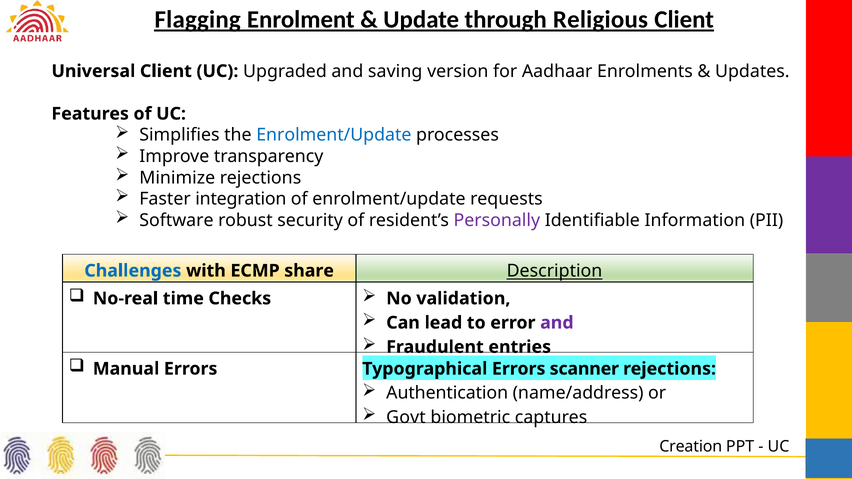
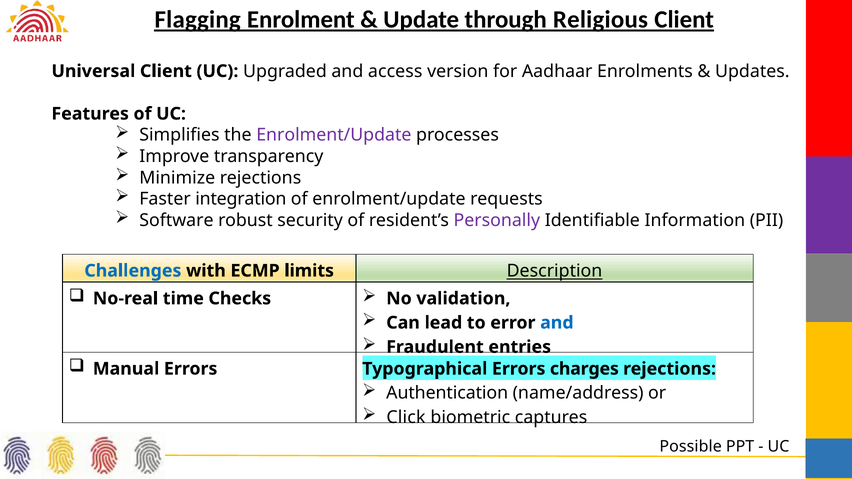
saving: saving -> access
Enrolment/Update at (334, 135) colour: blue -> purple
share: share -> limits
and at (557, 323) colour: purple -> blue
scanner: scanner -> charges
Govt: Govt -> Click
Creation: Creation -> Possible
